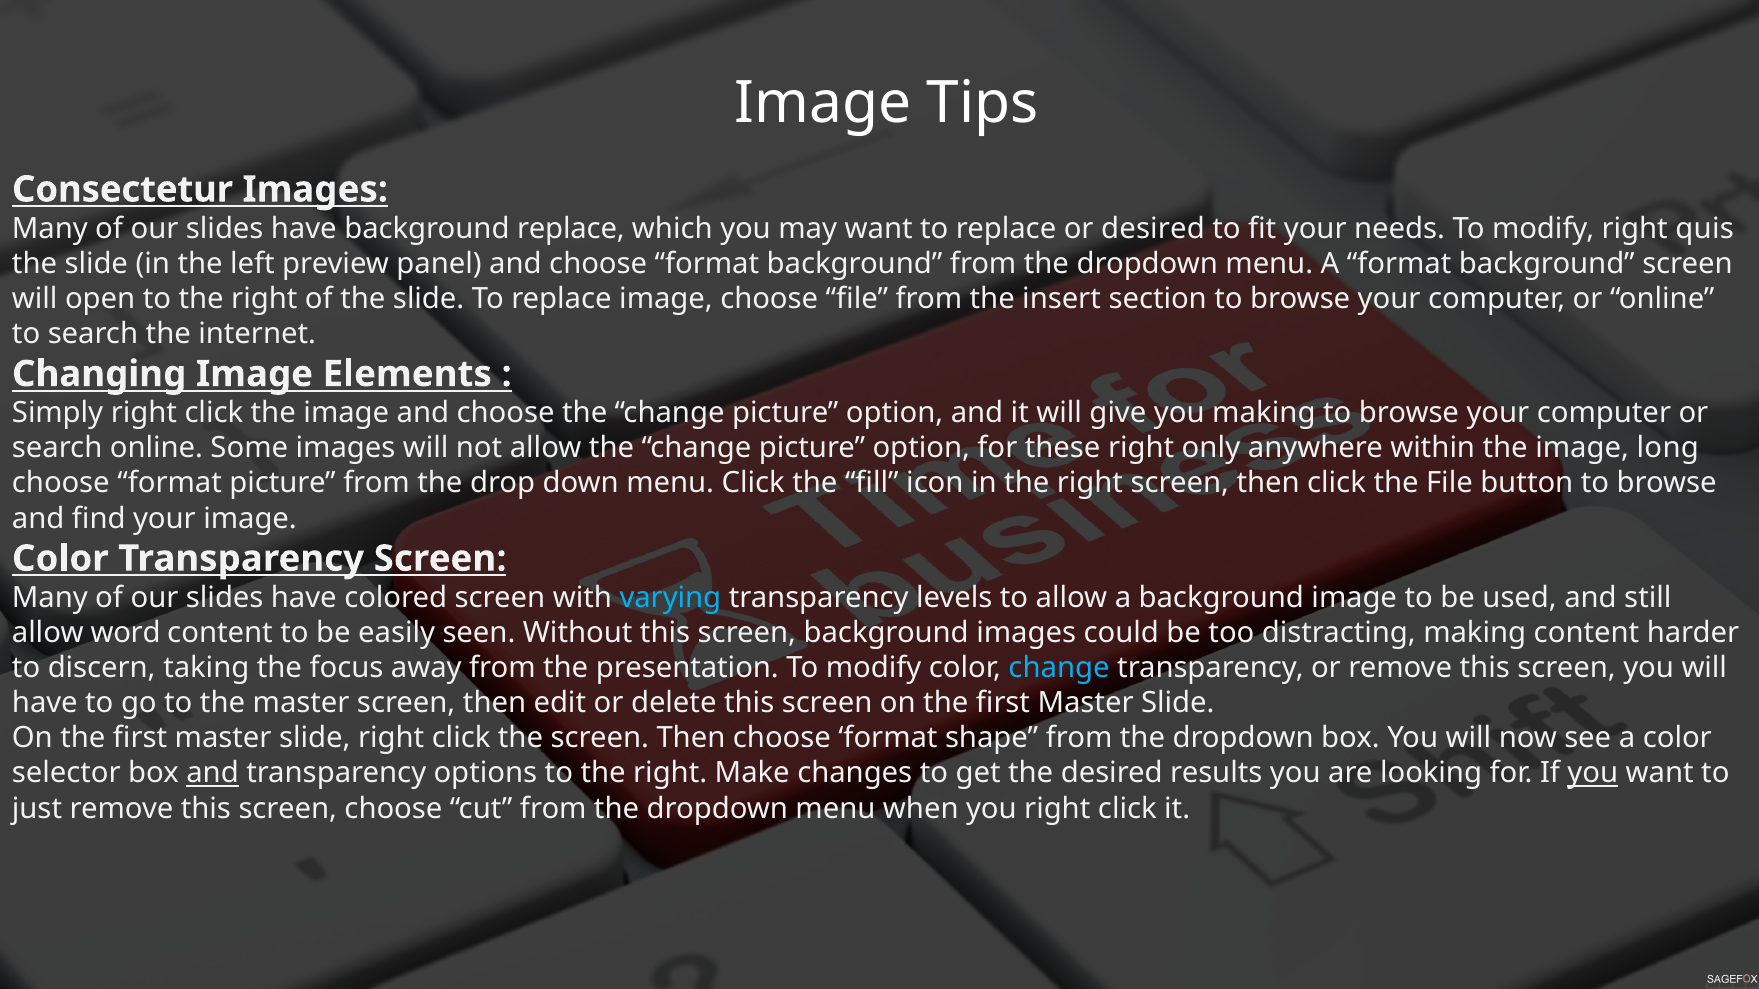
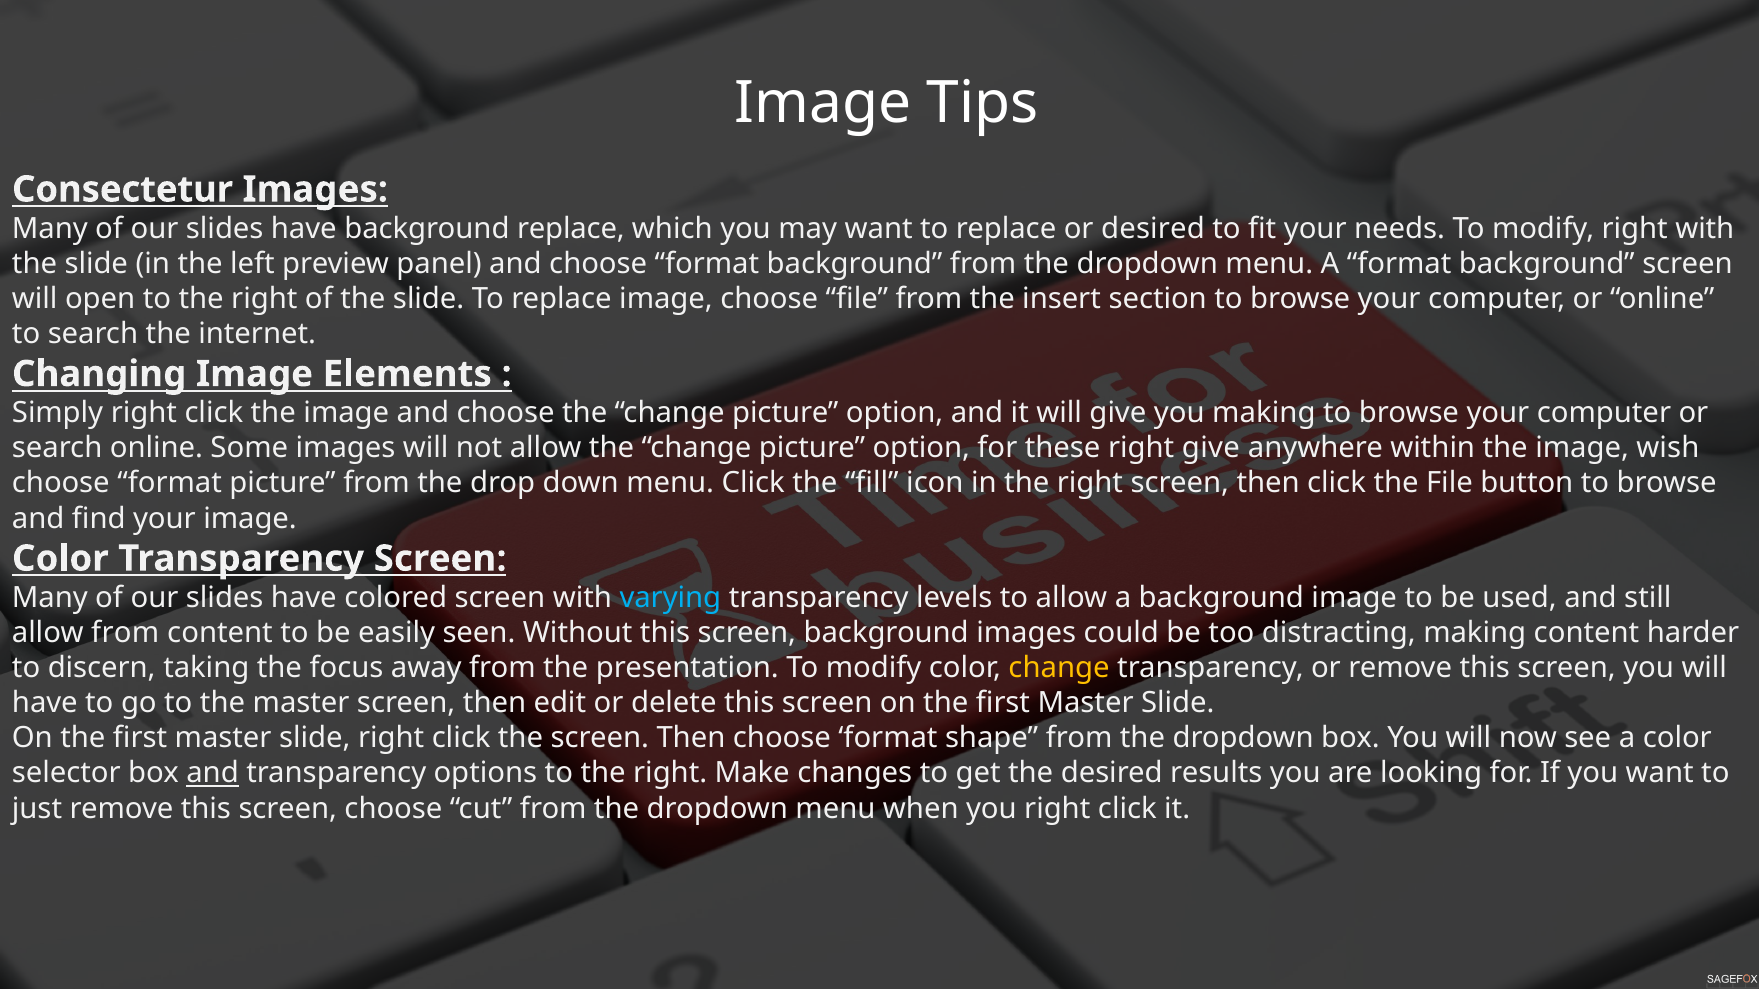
right quis: quis -> with
right only: only -> give
long: long -> wish
allow word: word -> from
change at (1059, 668) colour: light blue -> yellow
you at (1593, 774) underline: present -> none
